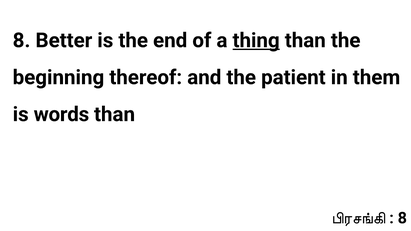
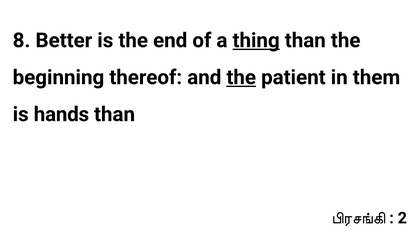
the at (241, 77) underline: none -> present
words: words -> hands
8 at (402, 218): 8 -> 2
